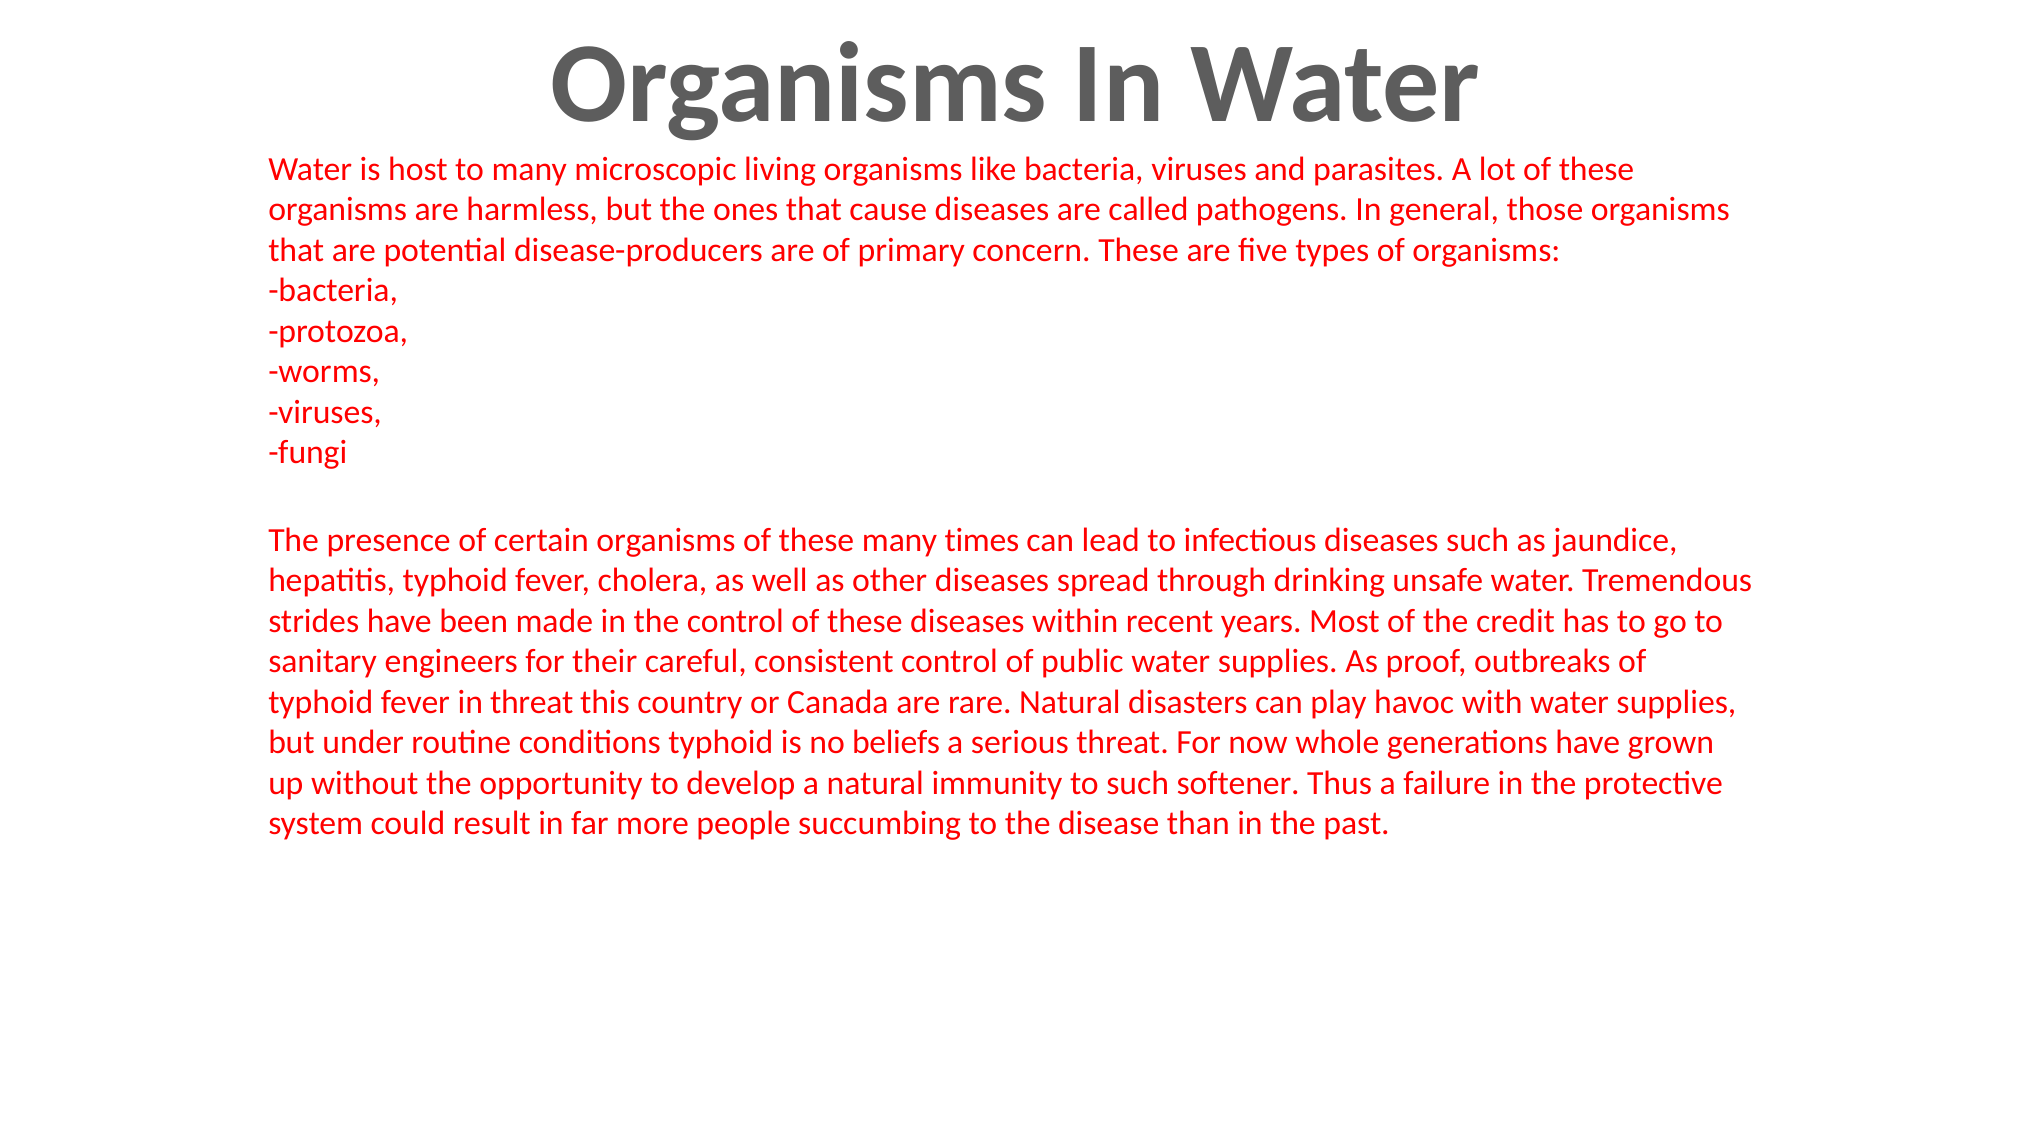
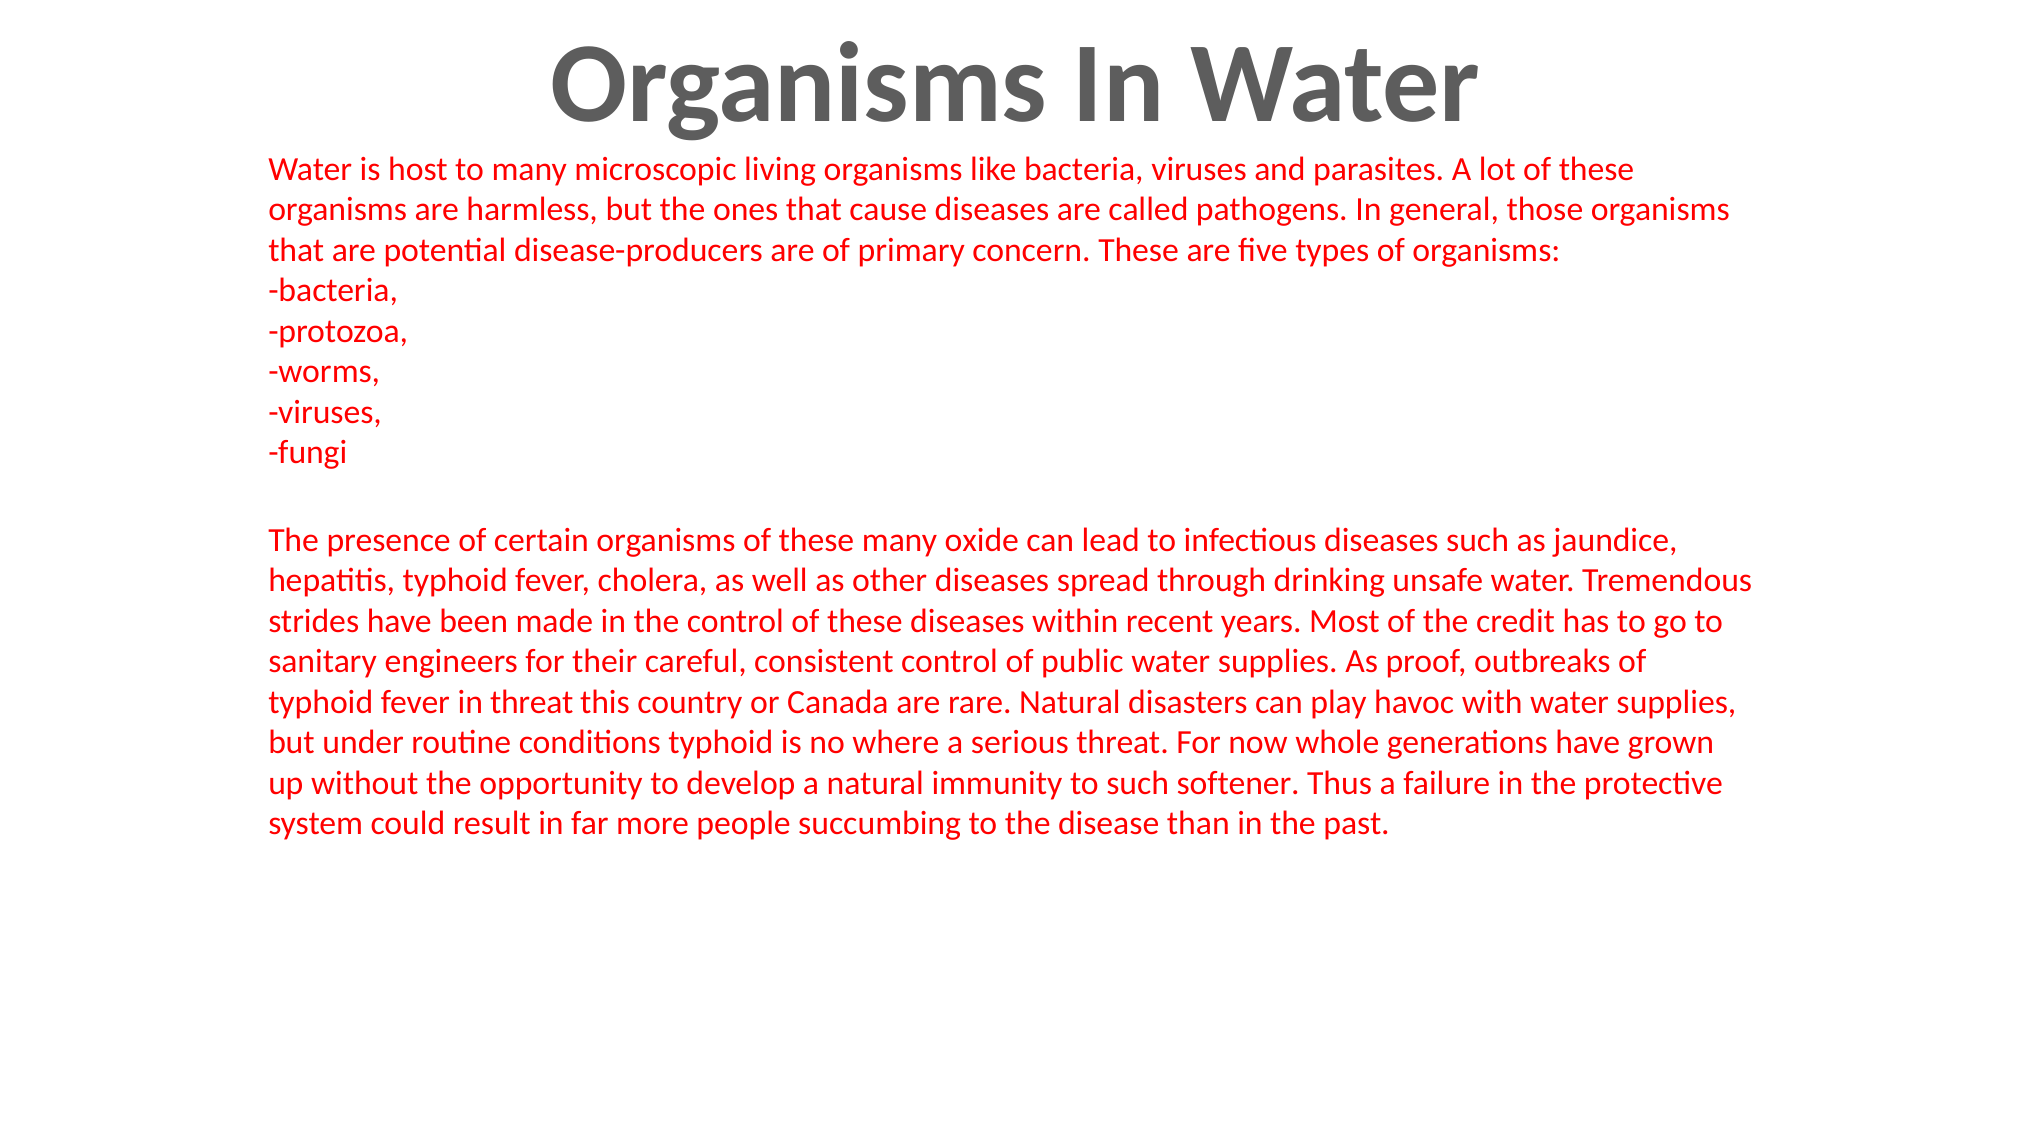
times: times -> oxide
beliefs: beliefs -> where
